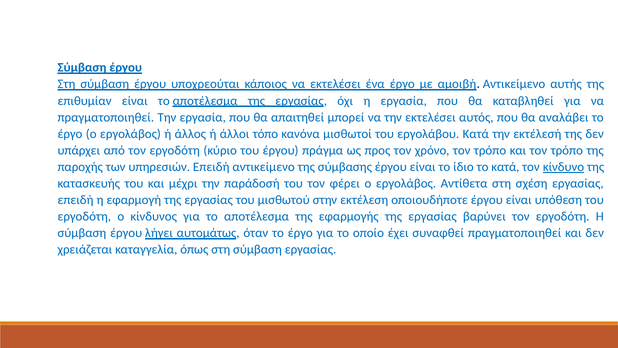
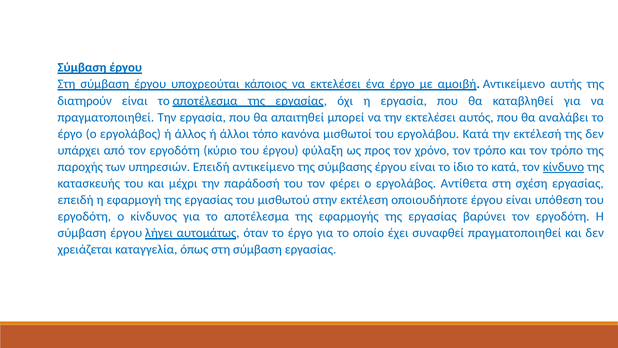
επιθυμίαν: επιθυμίαν -> διατηρούν
πράγμα: πράγμα -> φύλαξη
